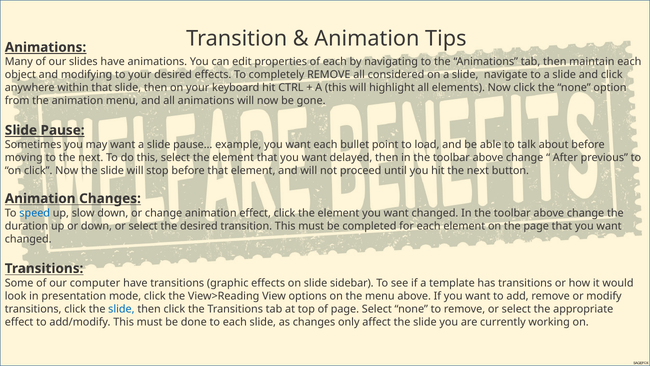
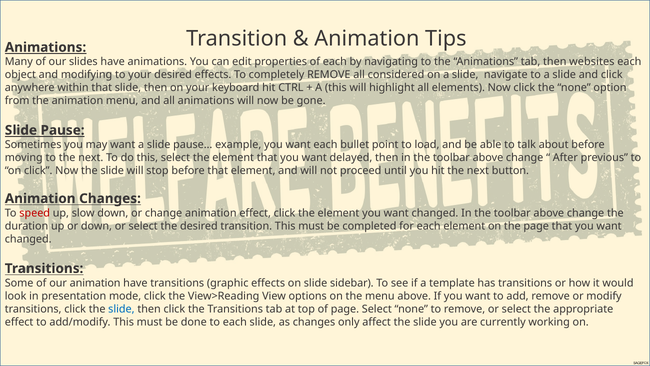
maintain: maintain -> websites
speed colour: blue -> red
our computer: computer -> animation
